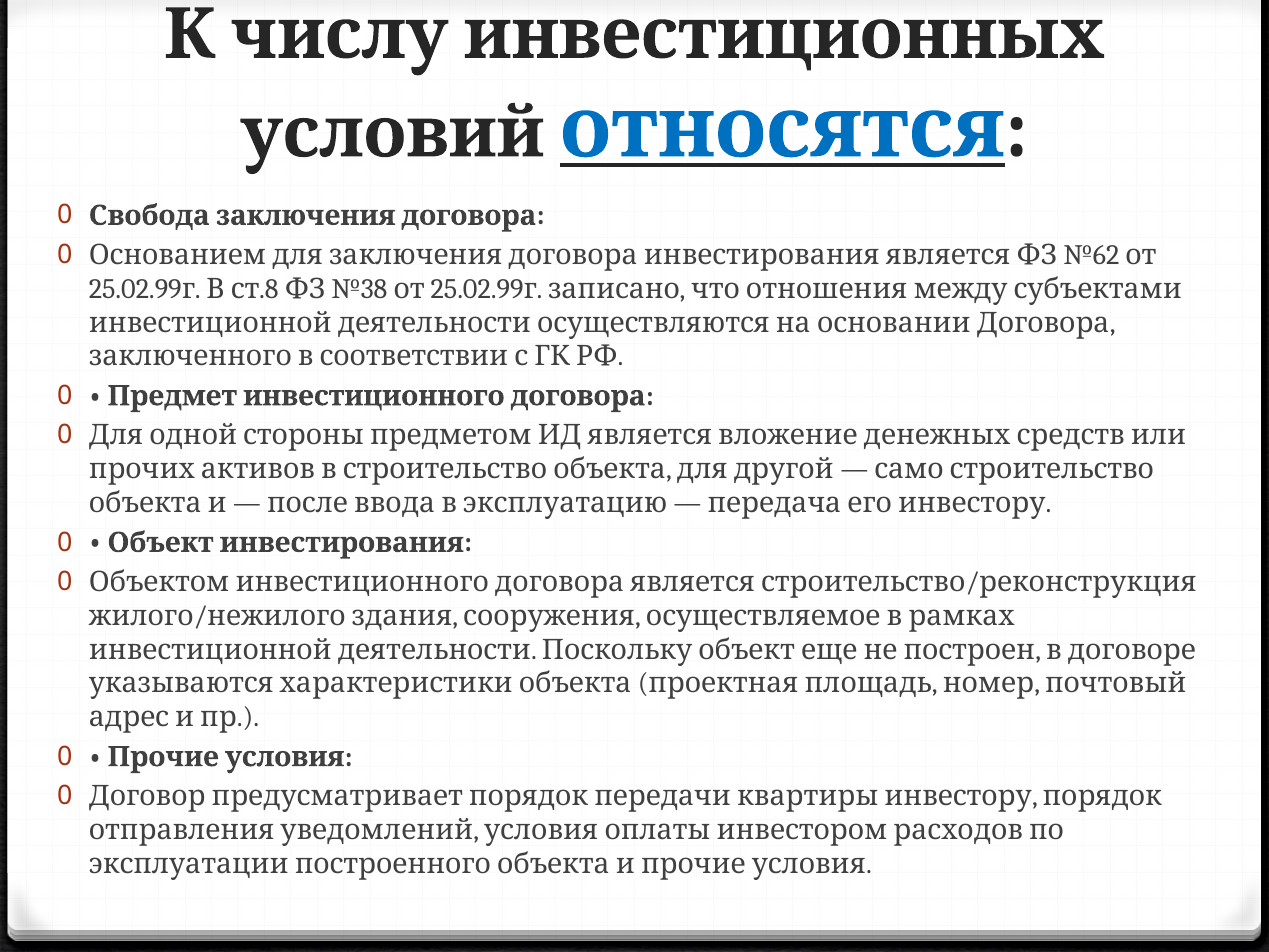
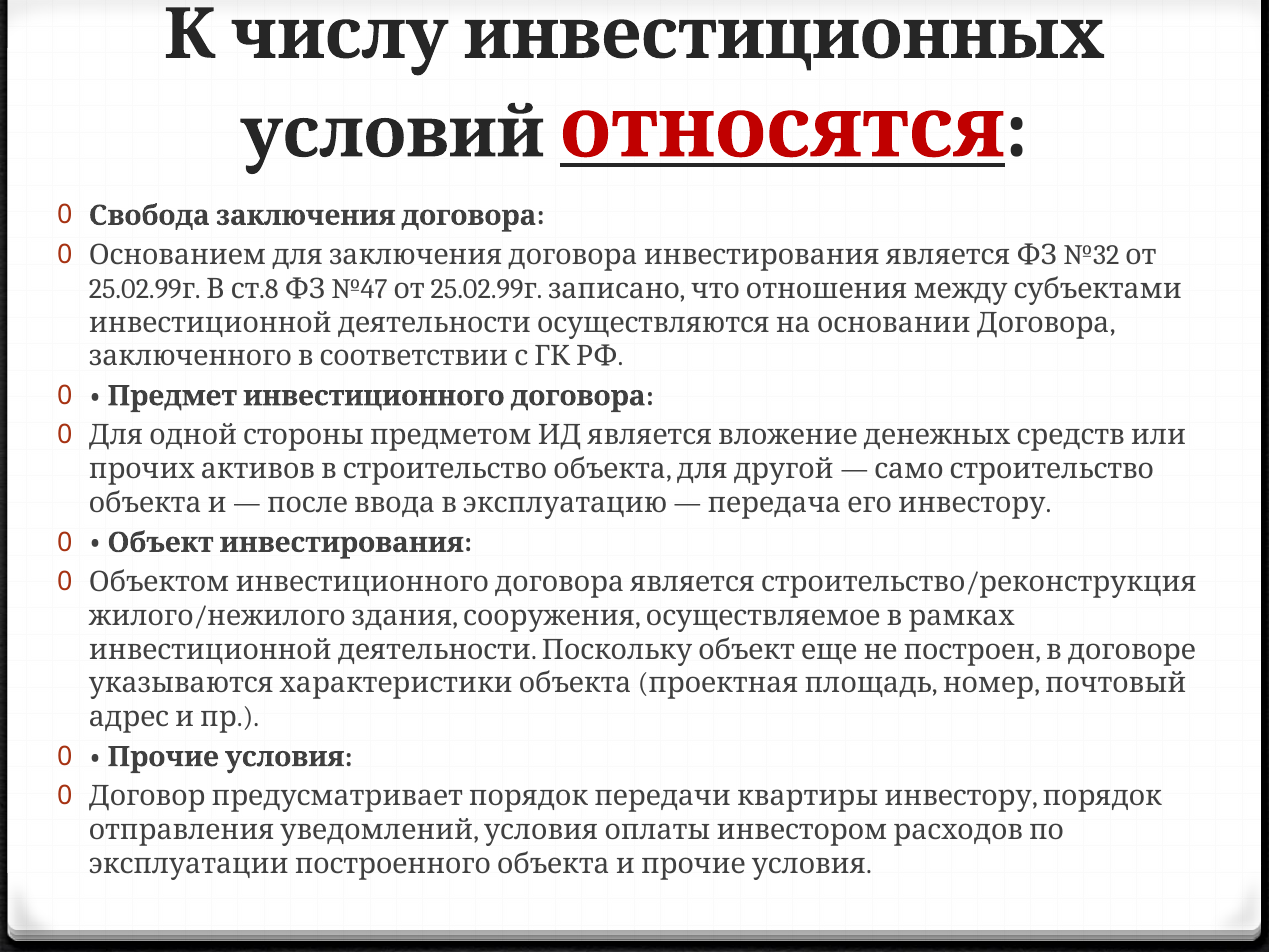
относятся colour: blue -> red
№62: №62 -> №32
№38: №38 -> №47
